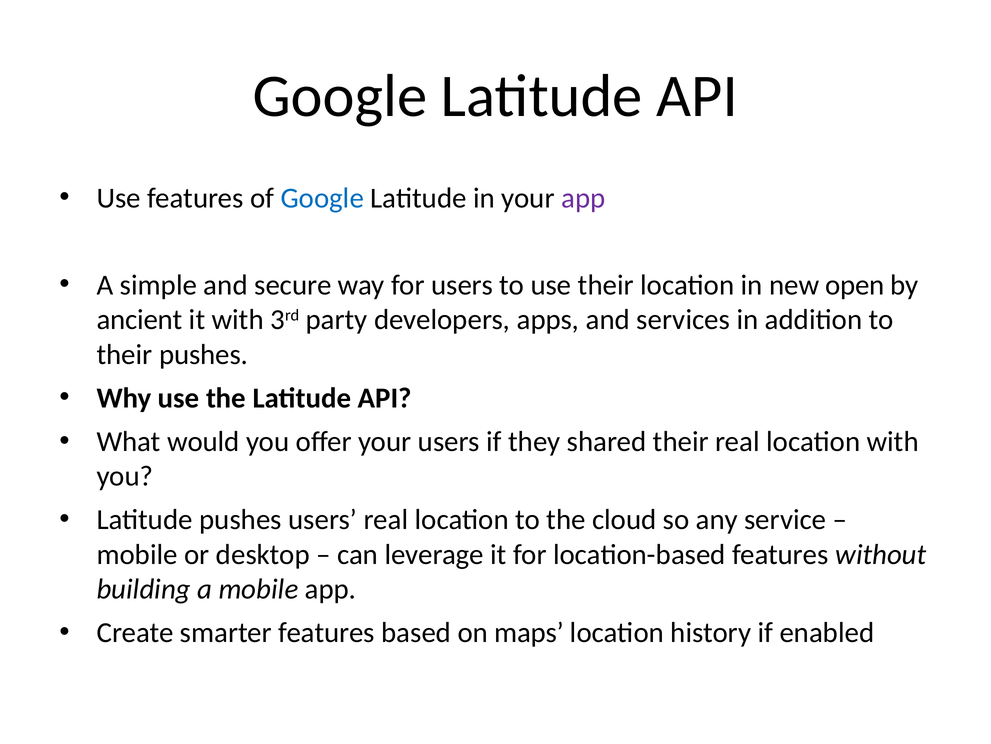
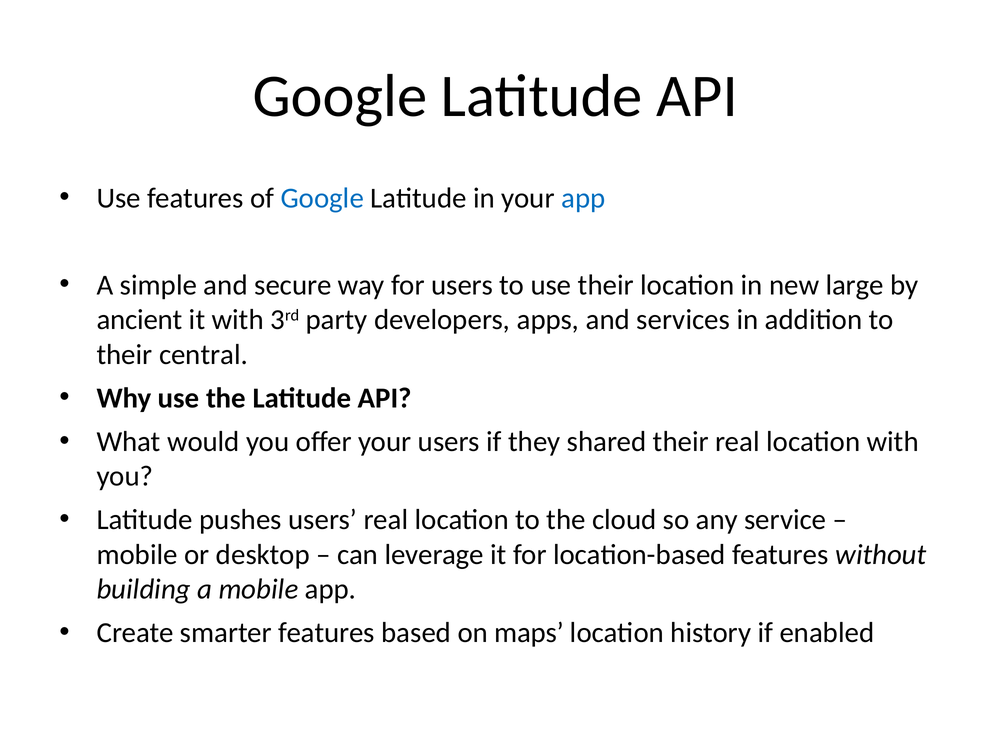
app at (583, 198) colour: purple -> blue
open: open -> large
their pushes: pushes -> central
